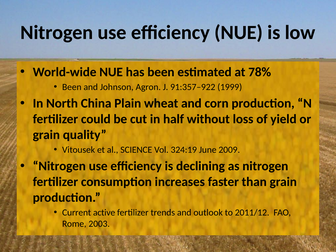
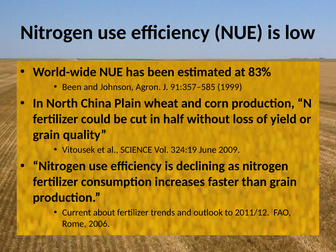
78%: 78% -> 83%
91:357–922: 91:357–922 -> 91:357–585
active: active -> about
2003: 2003 -> 2006
